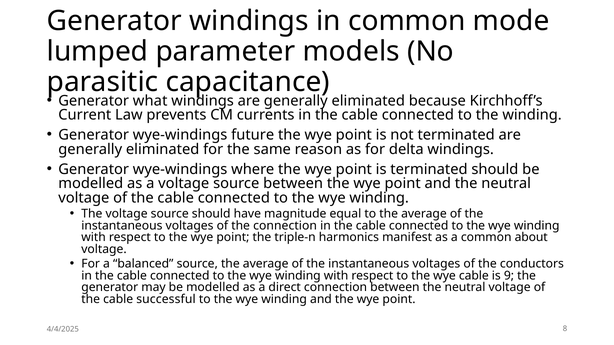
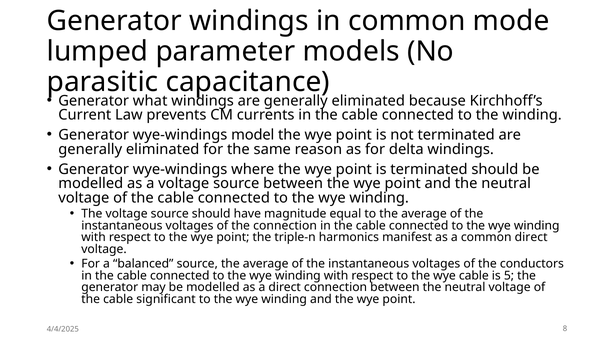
future: future -> model
common about: about -> direct
9: 9 -> 5
successful: successful -> significant
